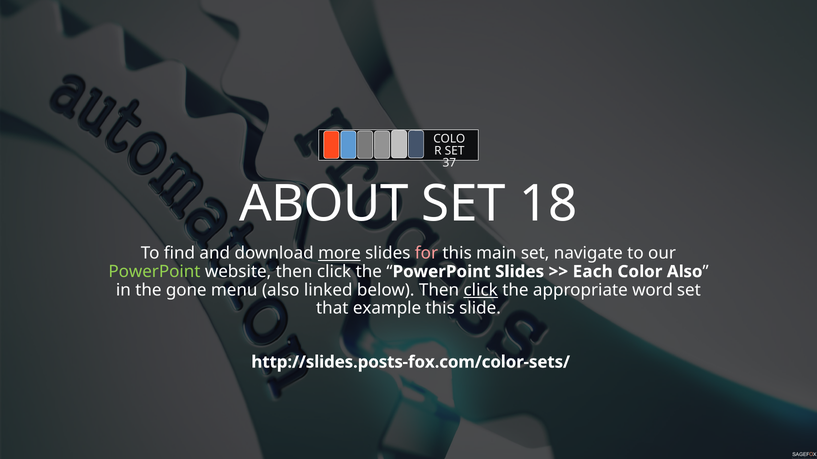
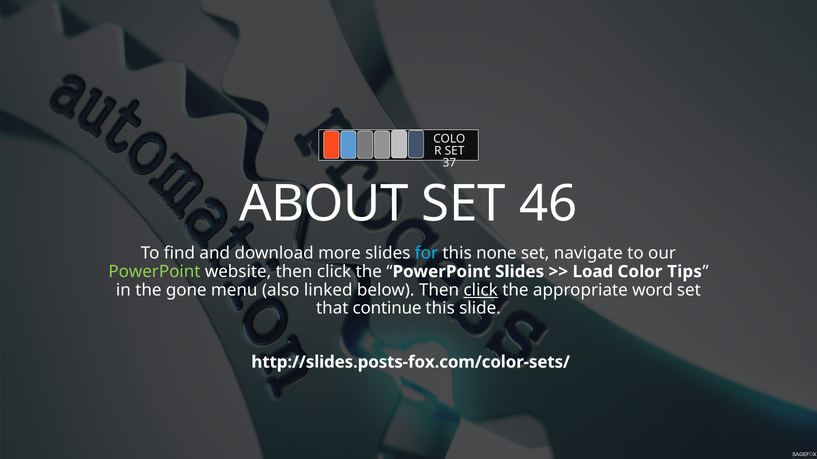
18: 18 -> 46
more underline: present -> none
for colour: pink -> light blue
main: main -> none
Each: Each -> Load
Color Also: Also -> Tips
example: example -> continue
